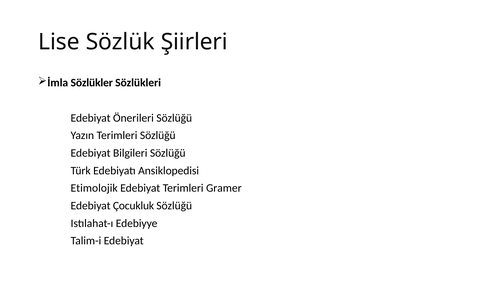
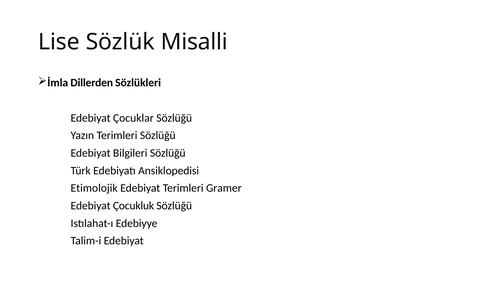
Şiirleri: Şiirleri -> Misalli
Sözlükler: Sözlükler -> Dillerden
Önerileri: Önerileri -> Çocuklar
